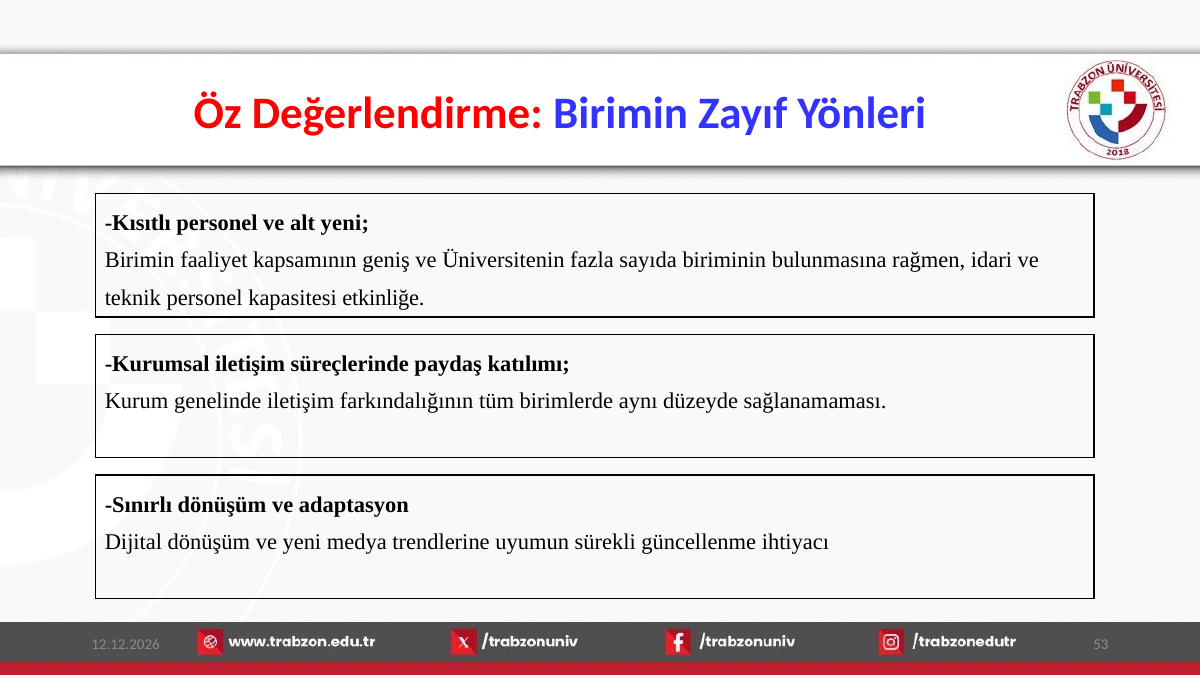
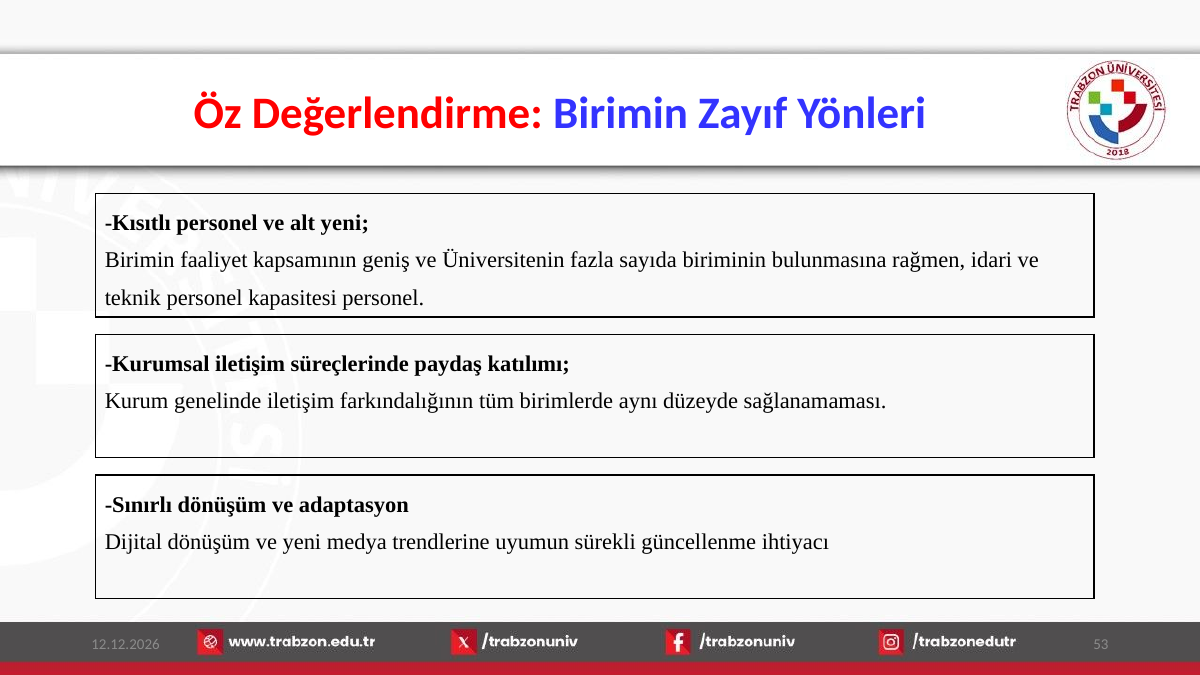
kapasitesi etkinliğe: etkinliğe -> personel
